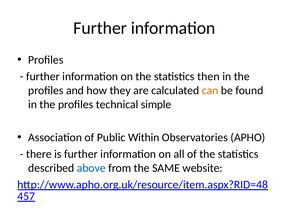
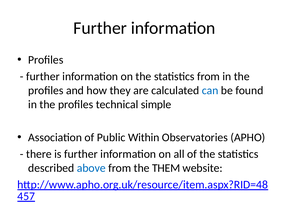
statistics then: then -> from
can colour: orange -> blue
SAME: SAME -> THEM
